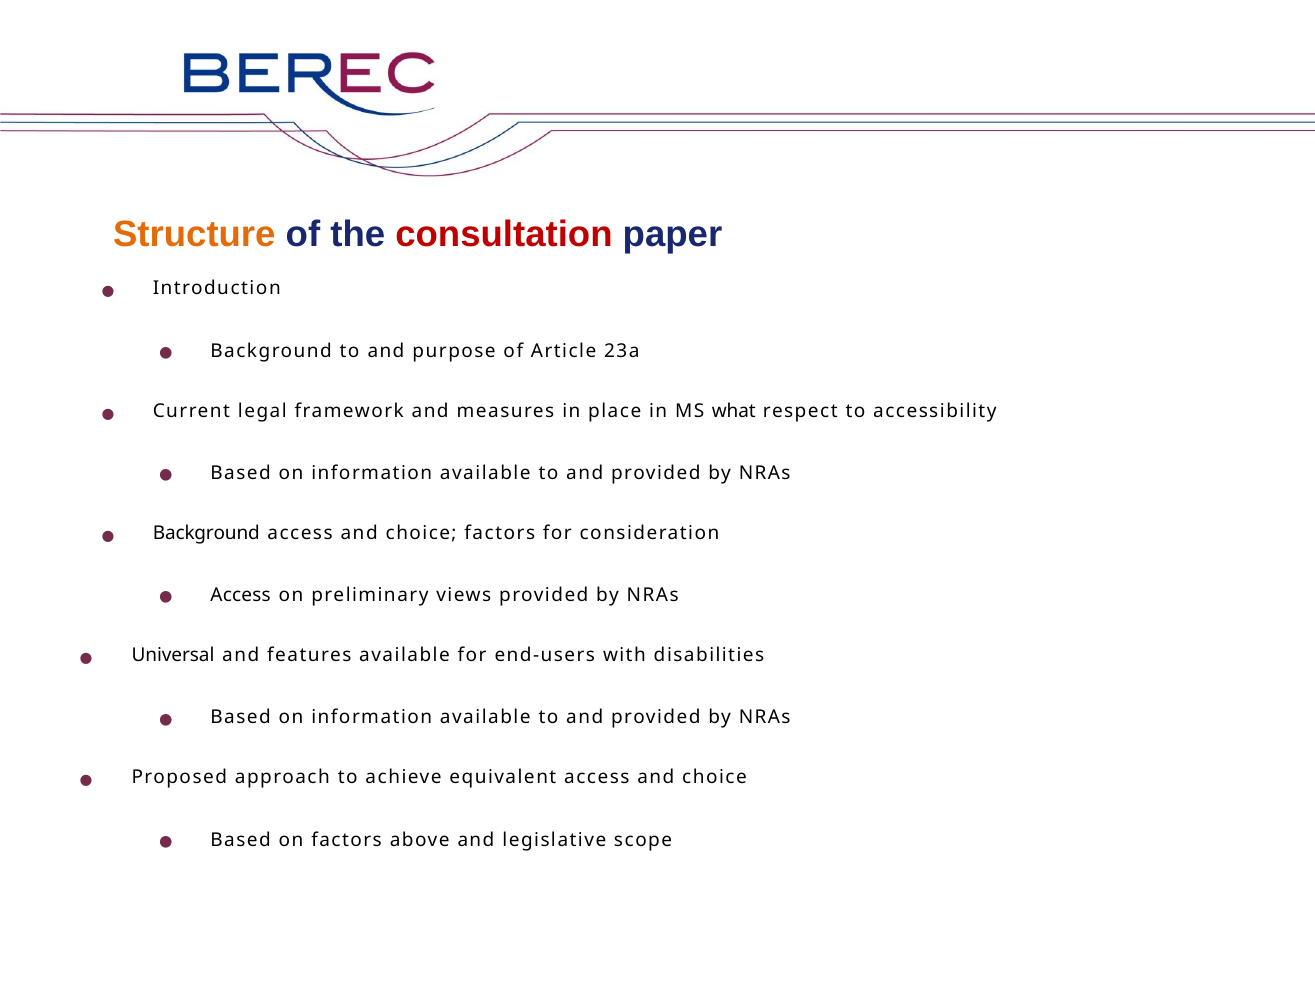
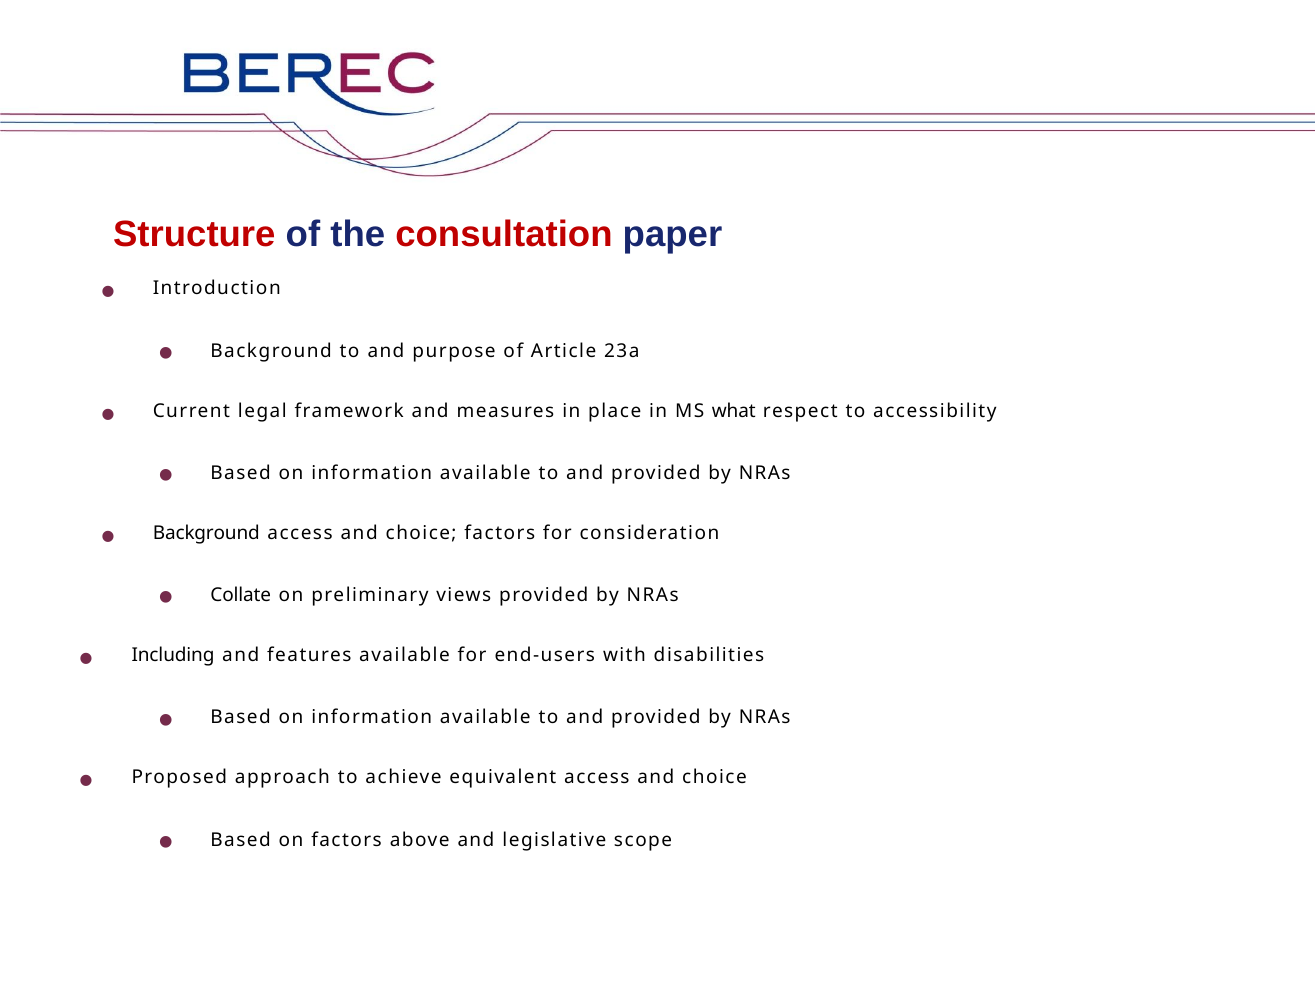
Structure colour: orange -> red
Access at (241, 595): Access -> Collate
Universal: Universal -> Including
